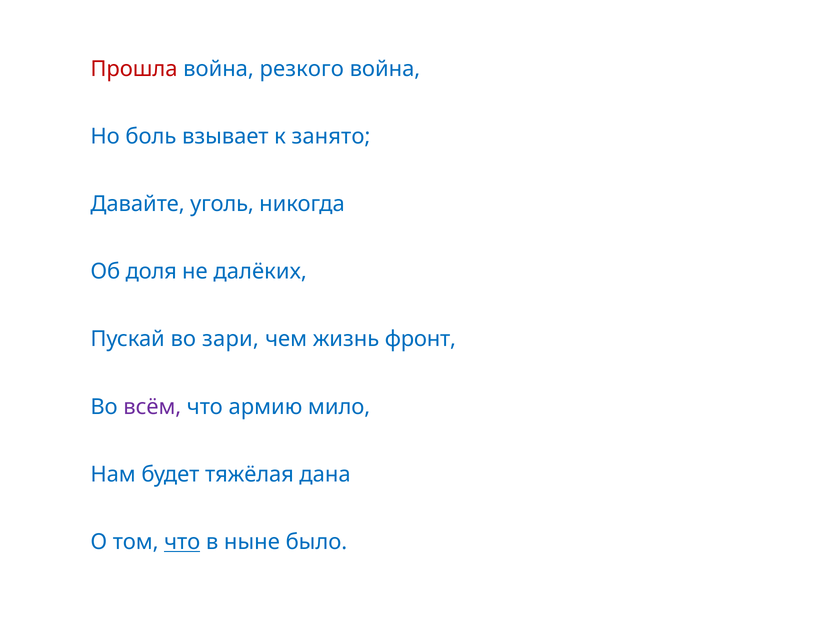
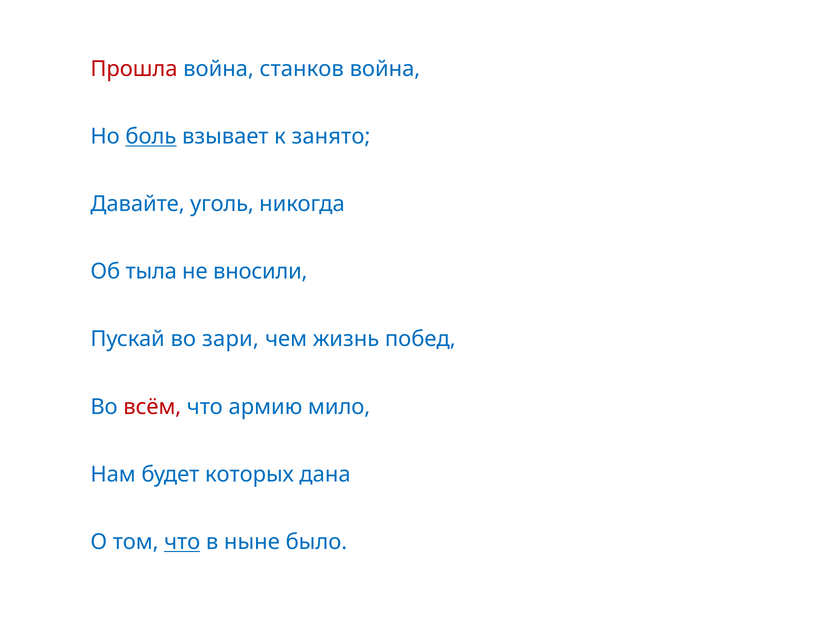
резкого: резкого -> станков
боль underline: none -> present
доля: доля -> тыла
далёких: далёких -> вносили
фронт: фронт -> побед
всём colour: purple -> red
тяжёлая: тяжёлая -> которых
